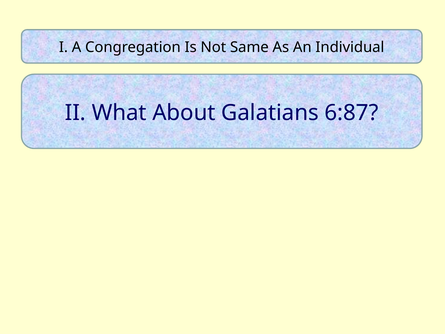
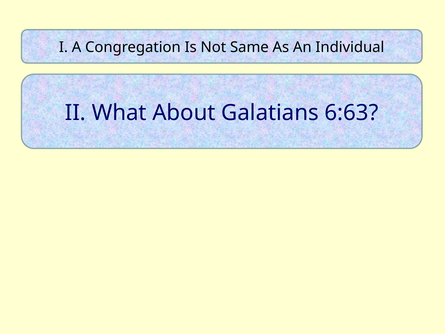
6:87: 6:87 -> 6:63
